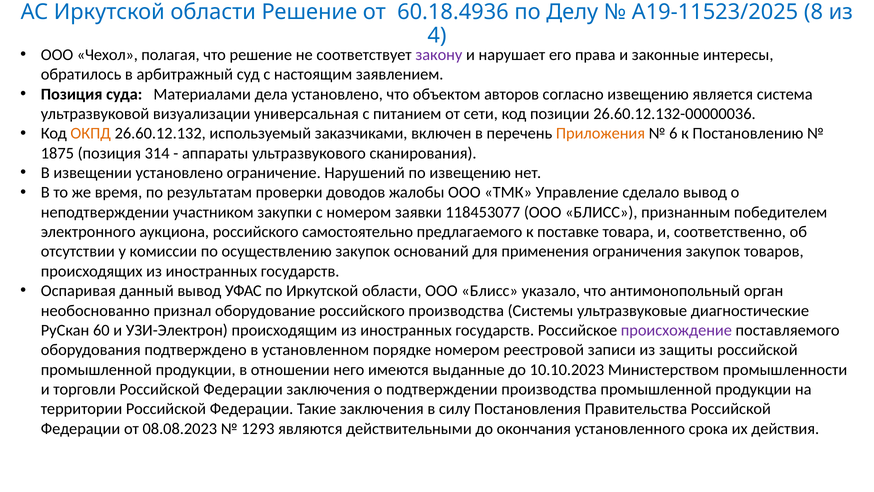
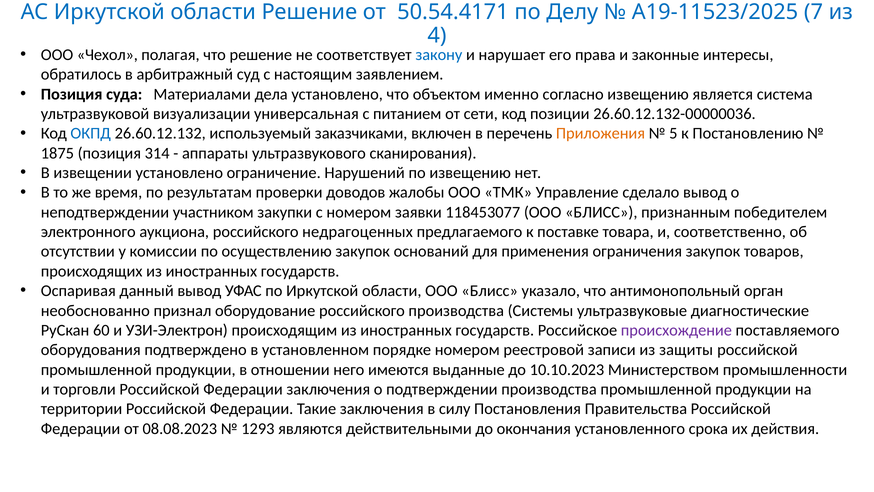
60.18.4936: 60.18.4936 -> 50.54.4171
8: 8 -> 7
закону colour: purple -> blue
авторов: авторов -> именно
ОКПД colour: orange -> blue
6: 6 -> 5
самостоятельно: самостоятельно -> недрагоценных
